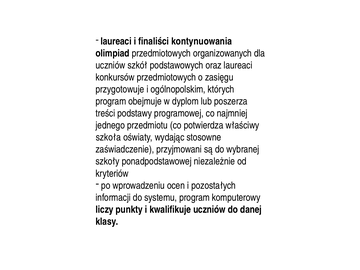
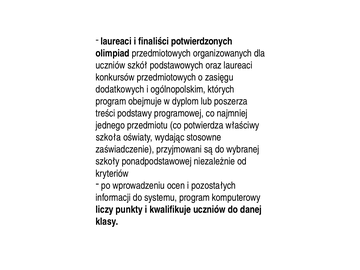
kontynuowania: kontynuowania -> potwierdzonych
przygotowuje: przygotowuje -> dodatkowych
